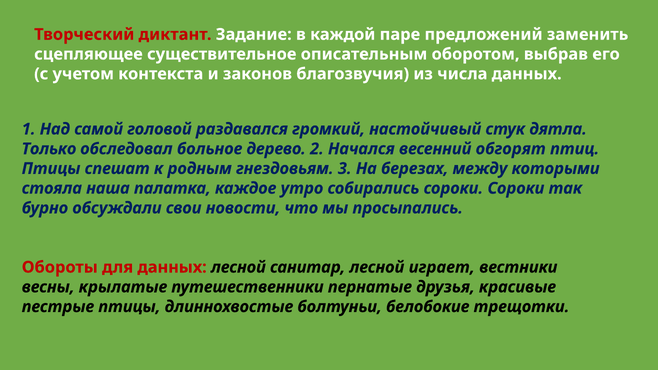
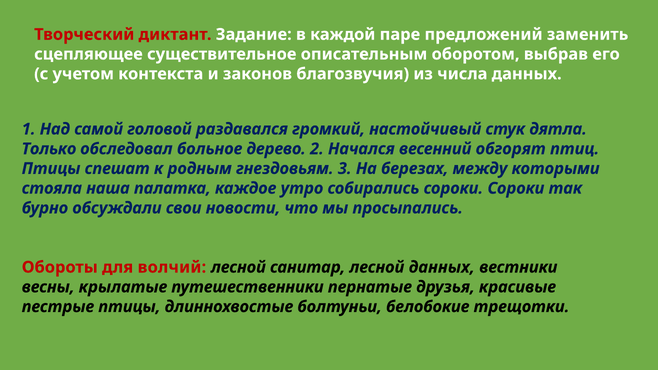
для данных: данных -> волчий
лесной играет: играет -> данных
